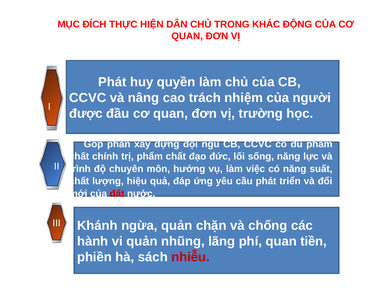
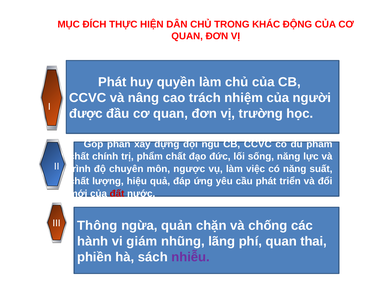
hướng: hướng -> ngược
Khánh: Khánh -> Thông
vi quản: quản -> giám
tiền: tiền -> thai
nhiễu colour: red -> purple
